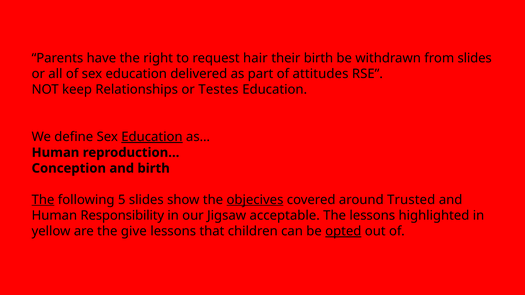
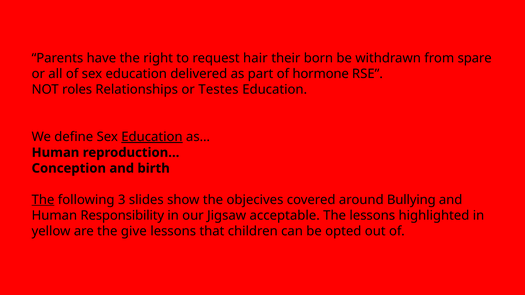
their birth: birth -> born
from slides: slides -> spare
attitudes: attitudes -> hormone
keep: keep -> roles
5: 5 -> 3
objecives underline: present -> none
Trusted: Trusted -> Bullying
opted underline: present -> none
